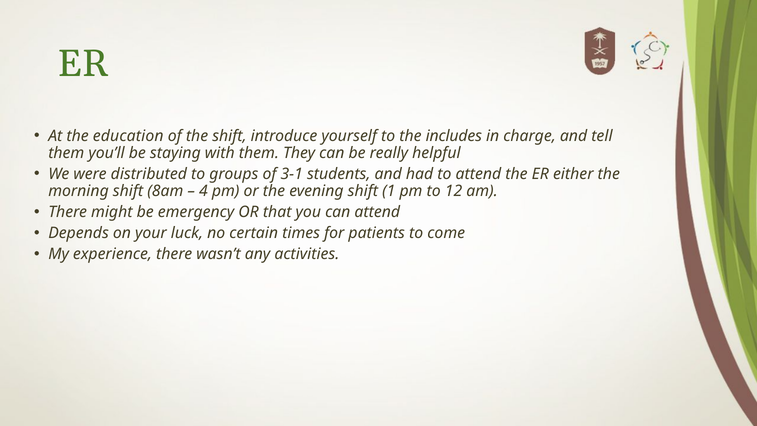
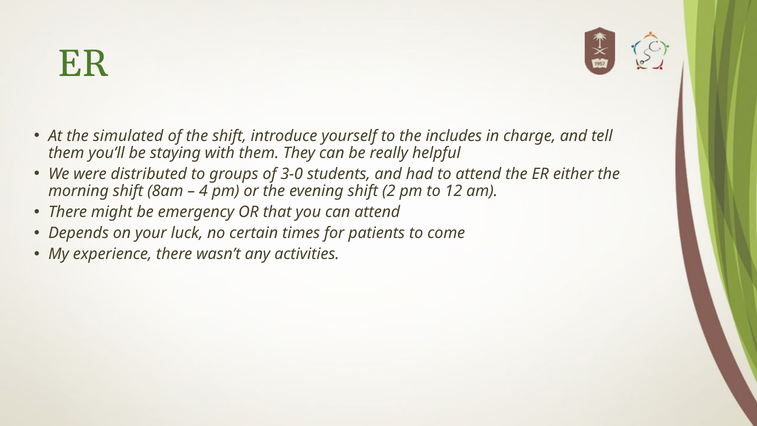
education: education -> simulated
3-1: 3-1 -> 3-0
1: 1 -> 2
